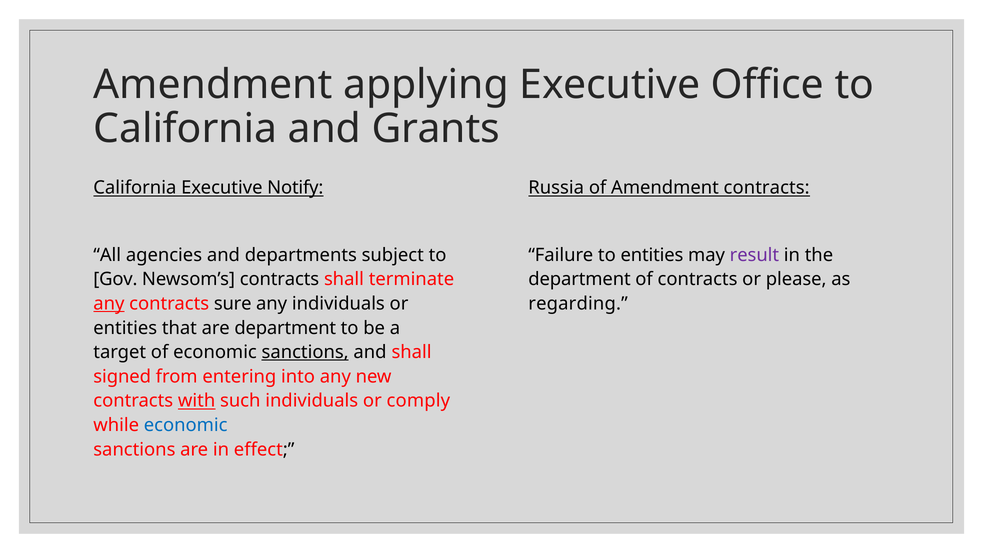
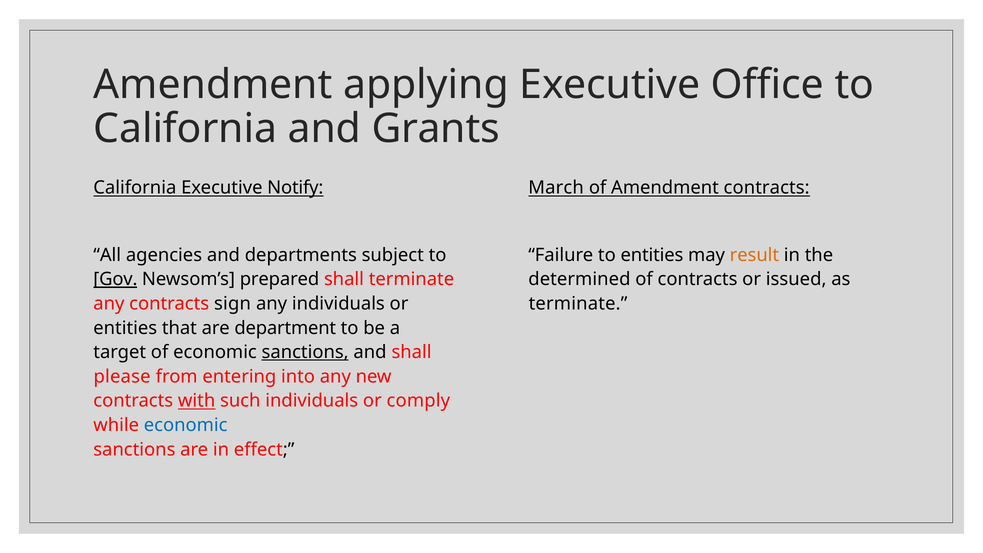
Russia: Russia -> March
result colour: purple -> orange
Gov underline: none -> present
Newsom’s contracts: contracts -> prepared
department at (580, 279): department -> determined
please: please -> issued
any at (109, 304) underline: present -> none
sure: sure -> sign
regarding at (578, 304): regarding -> terminate
signed: signed -> please
